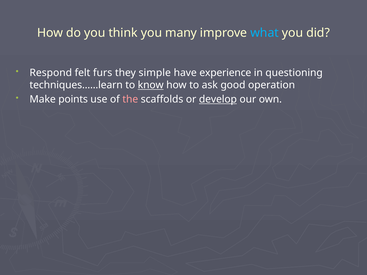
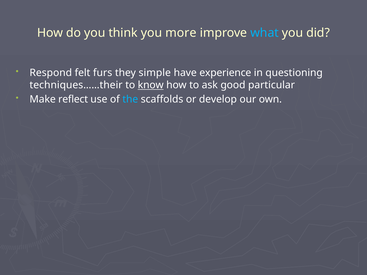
many: many -> more
techniques……learn: techniques……learn -> techniques……their
operation: operation -> particular
points: points -> reflect
the colour: pink -> light blue
develop underline: present -> none
